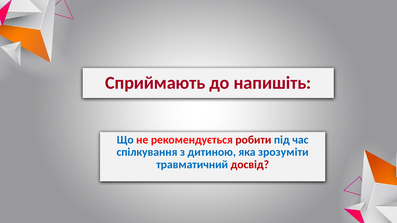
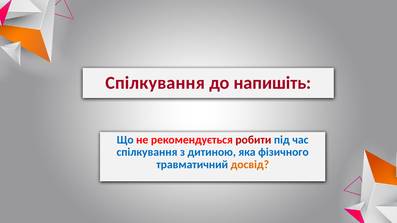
Сприймають at (155, 83): Сприймають -> Спілкування
зрозуміти: зрозуміти -> фізичного
досвід colour: red -> orange
